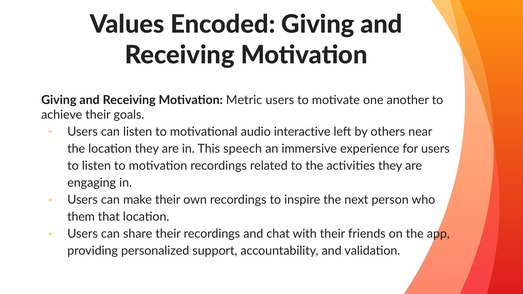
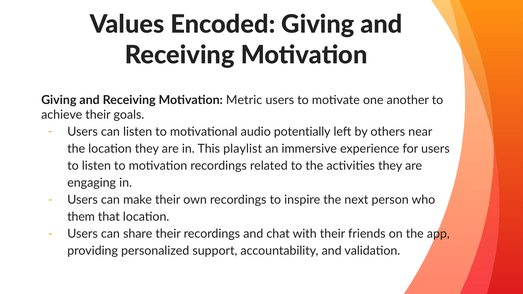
interactive: interactive -> potentially
speech: speech -> playlist
